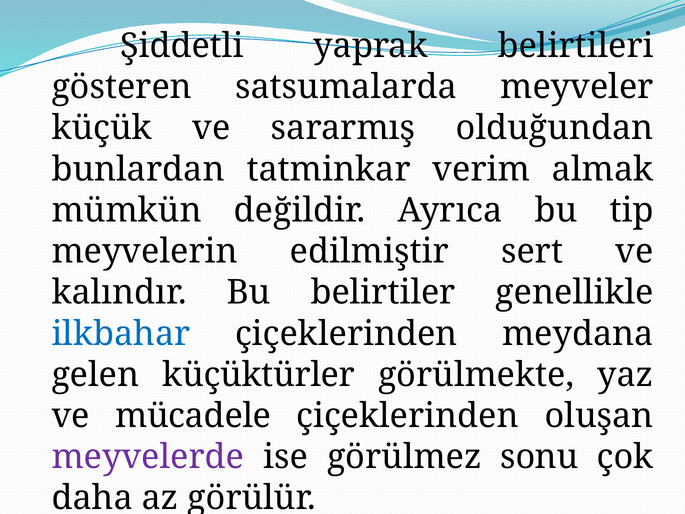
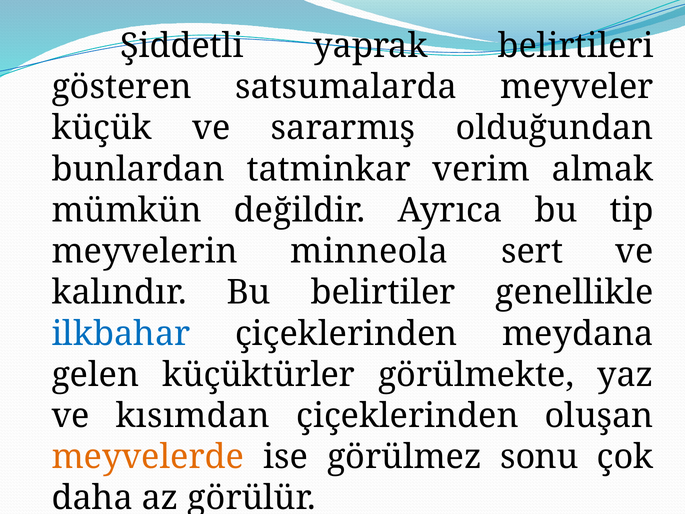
edilmiştir: edilmiştir -> minneola
mücadele: mücadele -> kısımdan
meyvelerde colour: purple -> orange
